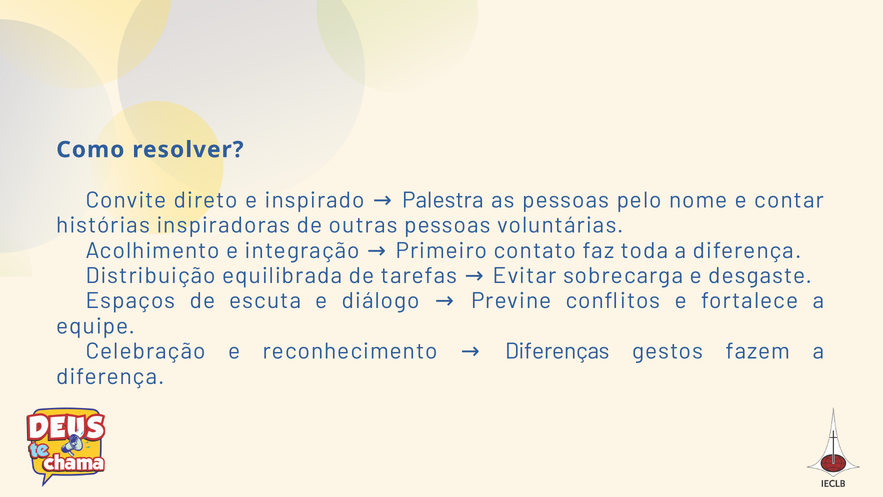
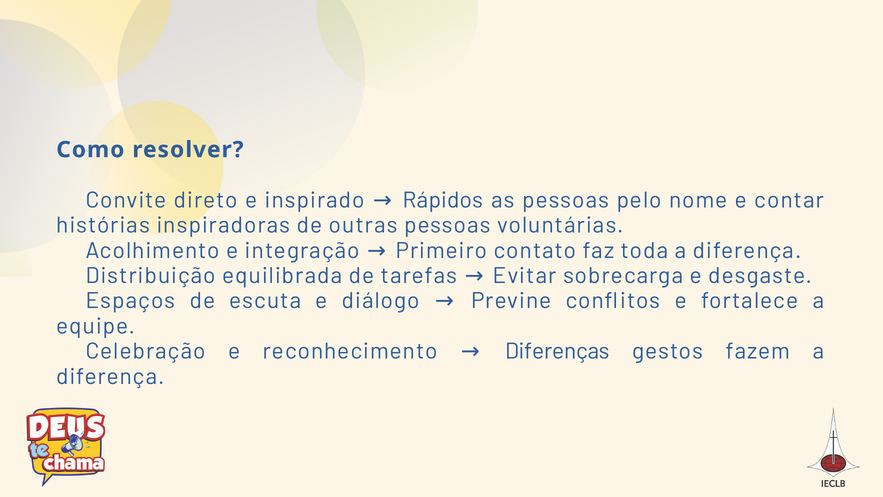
Palestra: Palestra -> Rápidos
